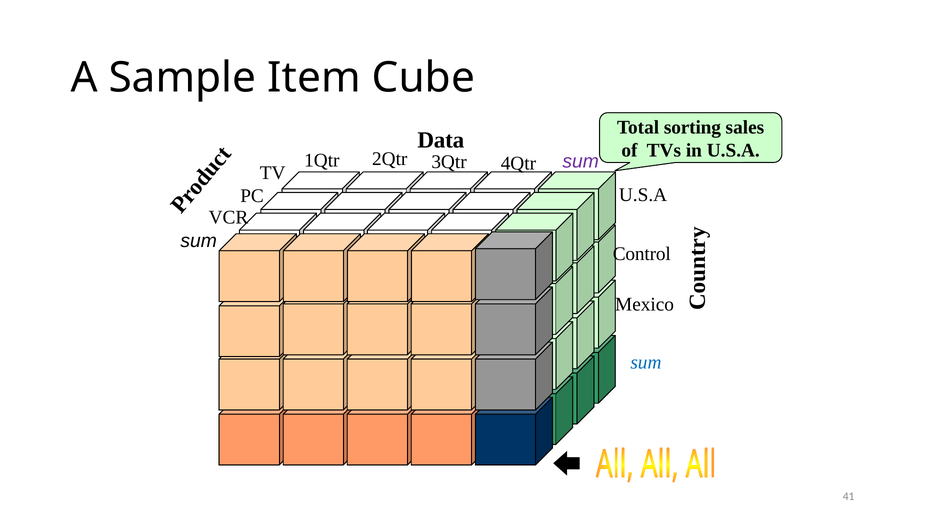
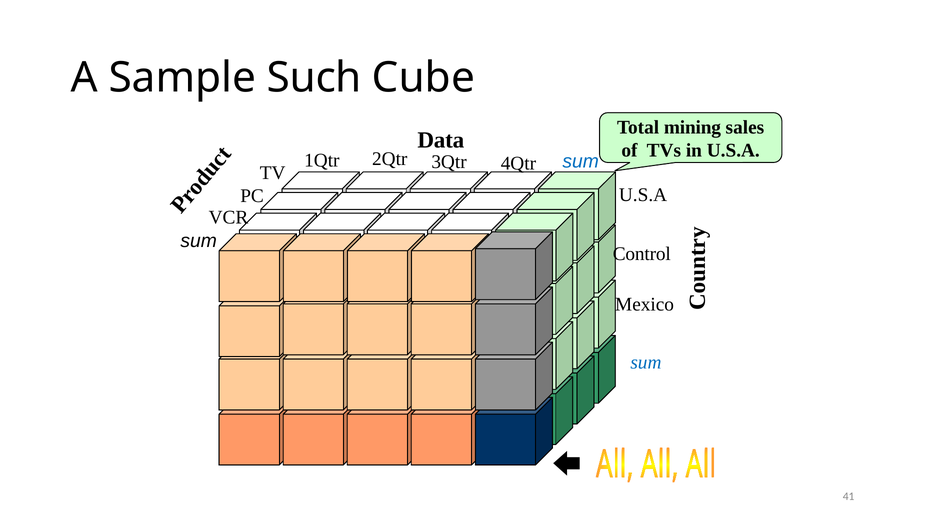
Item: Item -> Such
sorting: sorting -> mining
sum at (581, 162) colour: purple -> blue
